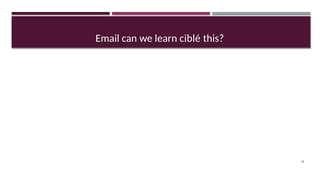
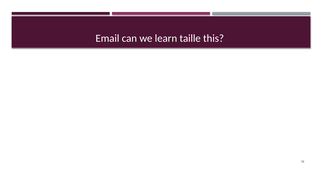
ciblé: ciblé -> taille
